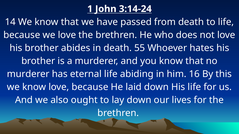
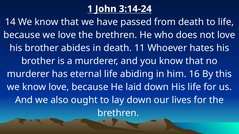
55: 55 -> 11
